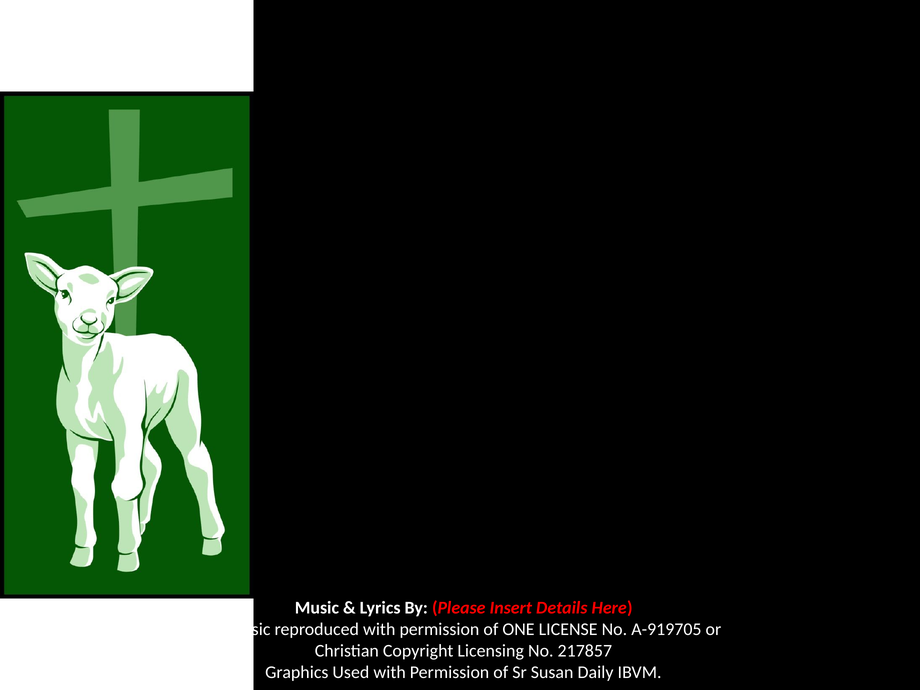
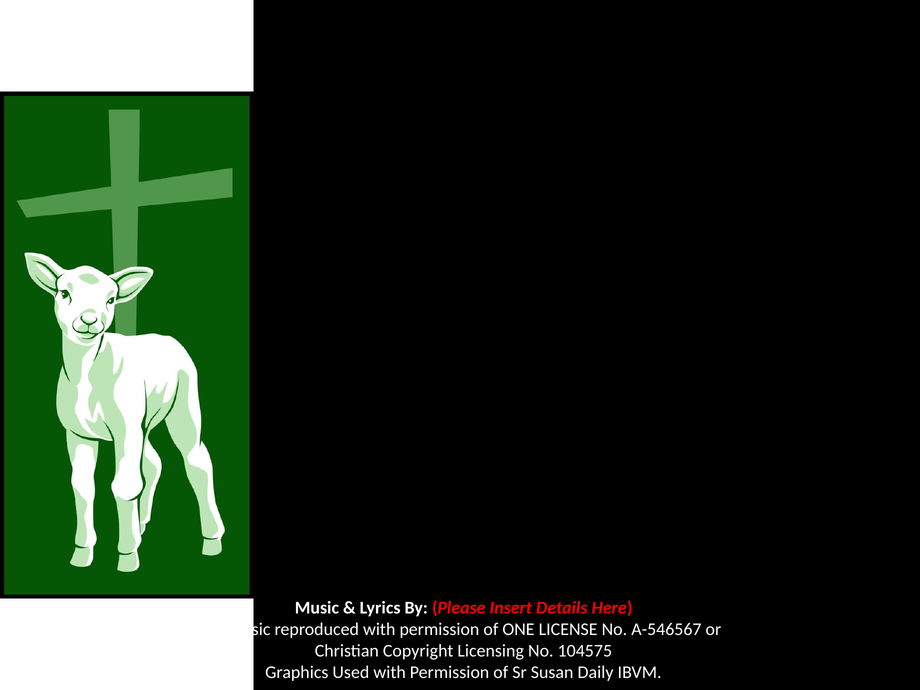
A-919705: A-919705 -> A-546567
217857: 217857 -> 104575
